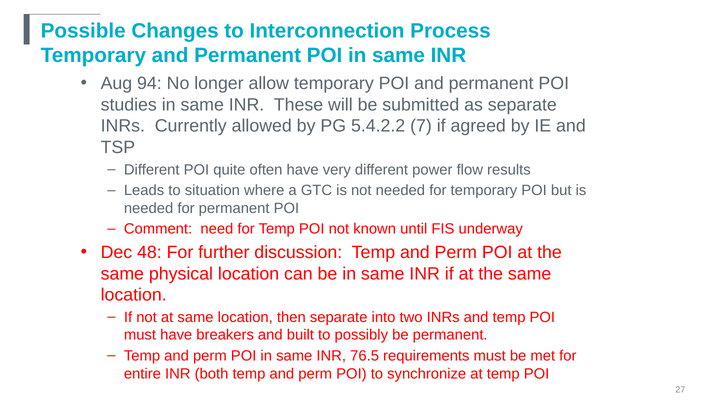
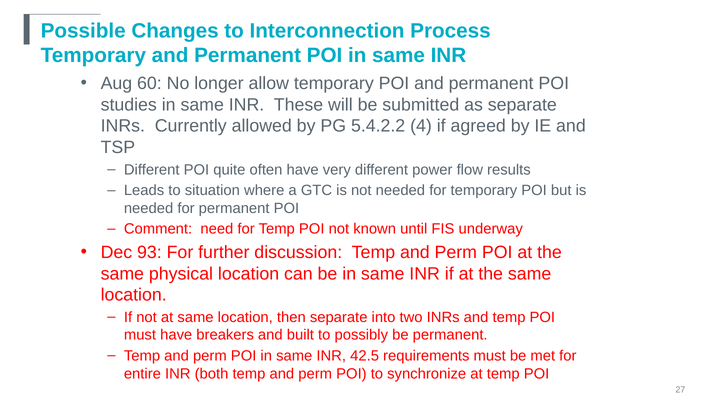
94: 94 -> 60
7: 7 -> 4
48: 48 -> 93
76.5: 76.5 -> 42.5
